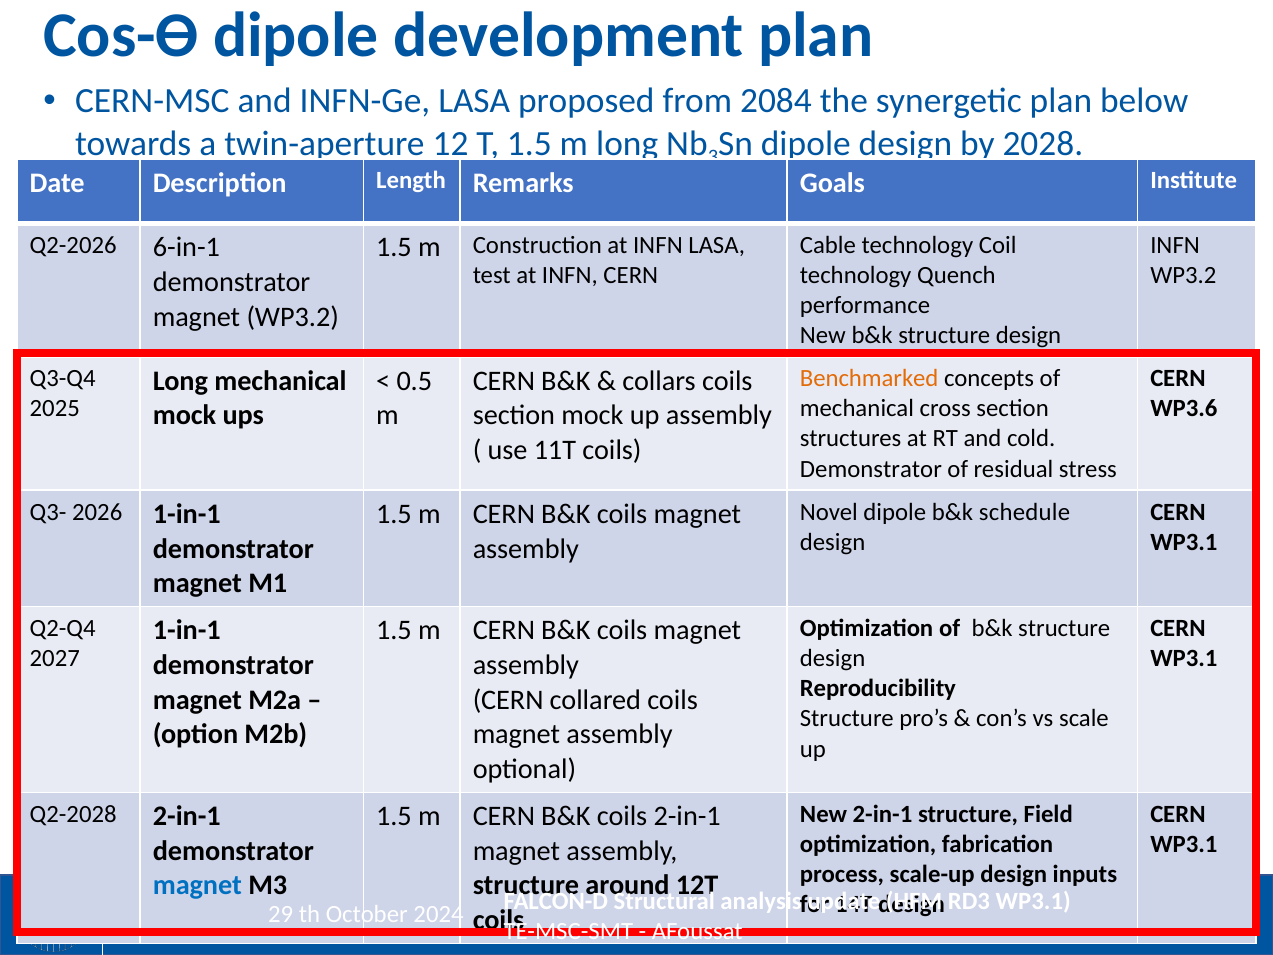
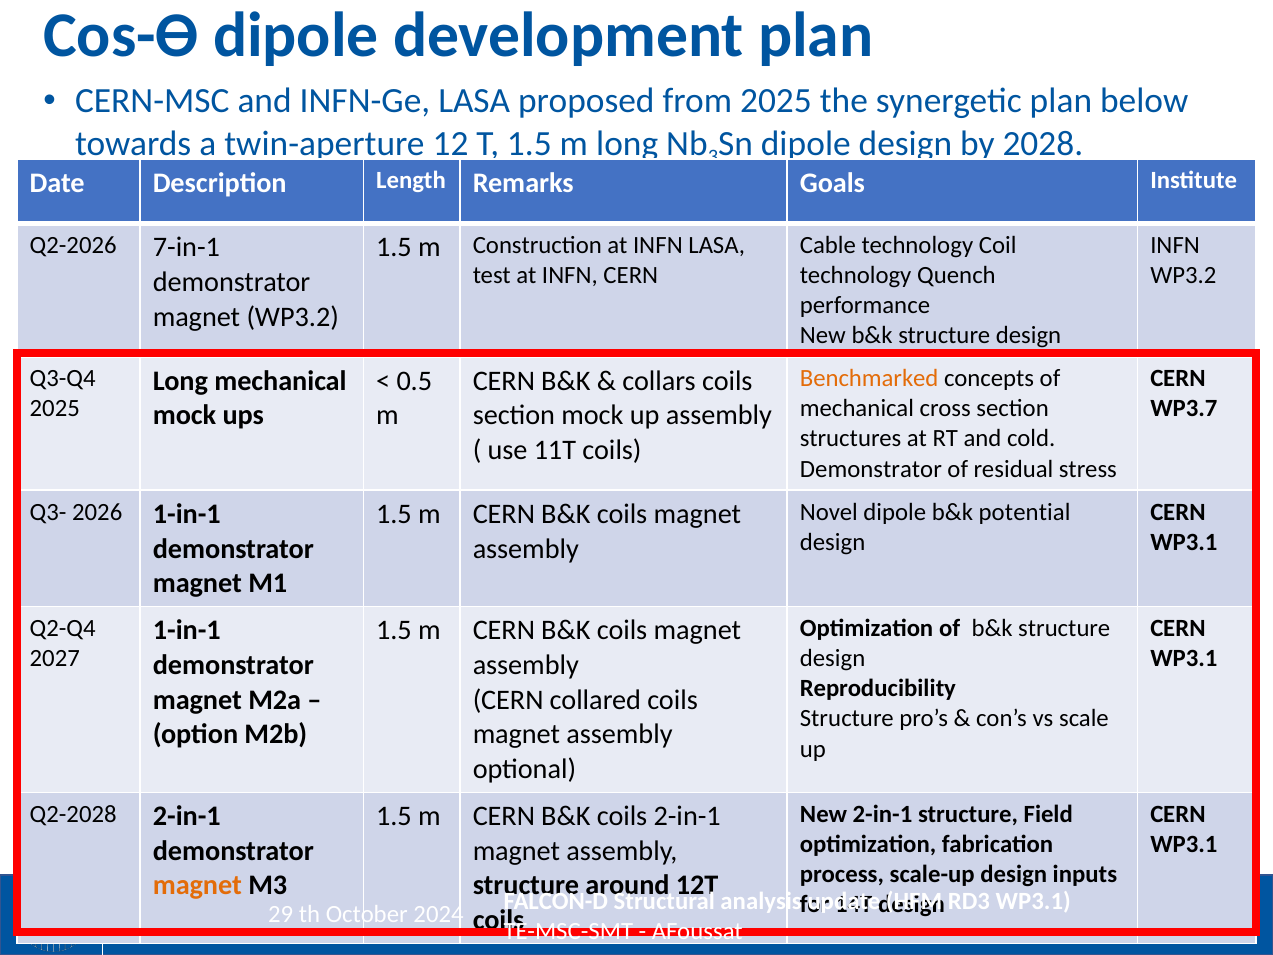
from 2084: 2084 -> 2025
6-in-1: 6-in-1 -> 7-in-1
WP3.6: WP3.6 -> WP3.7
schedule: schedule -> potential
magnet at (197, 885) colour: blue -> orange
